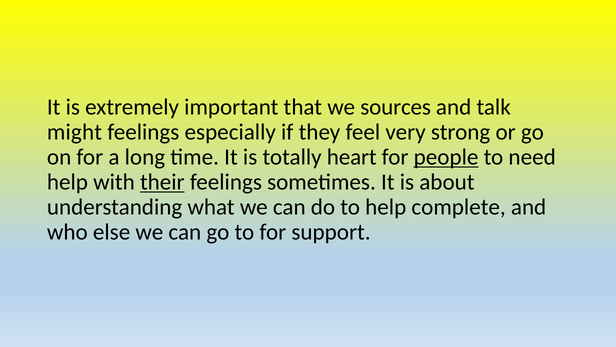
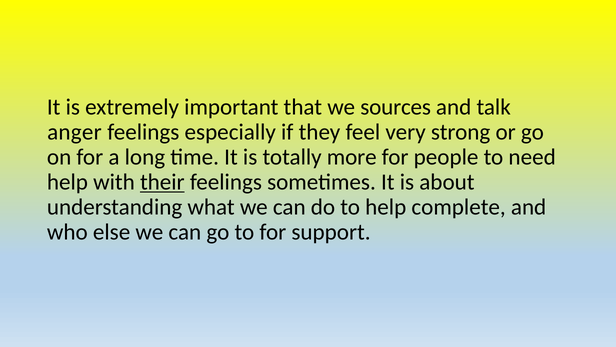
might: might -> anger
heart: heart -> more
people underline: present -> none
